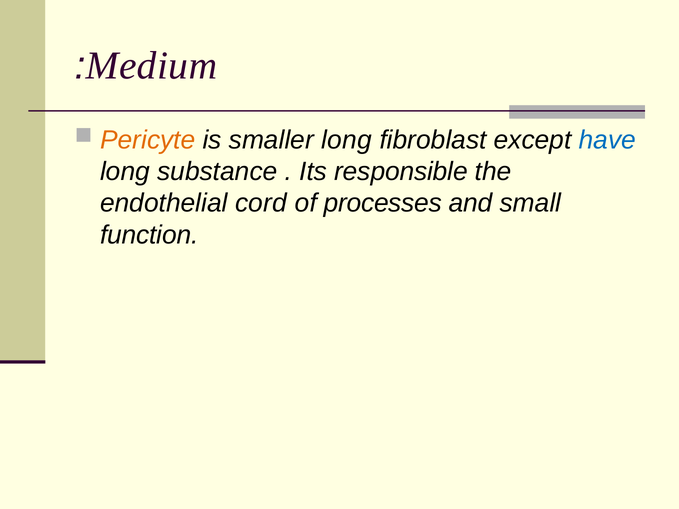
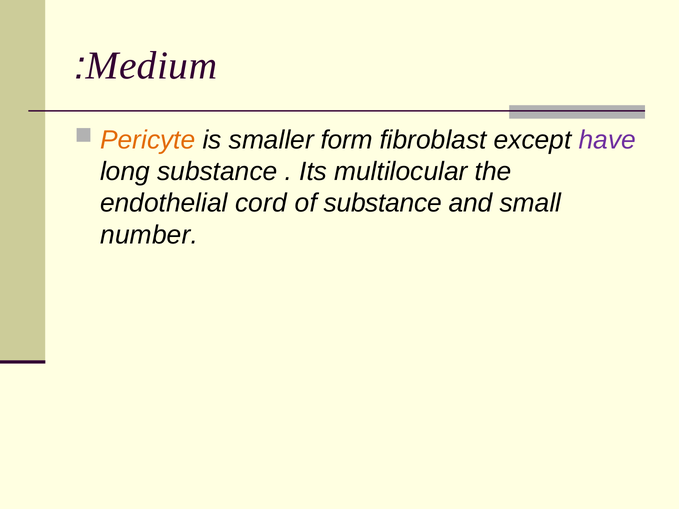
smaller long: long -> form
have colour: blue -> purple
responsible: responsible -> multilocular
of processes: processes -> substance
function: function -> number
